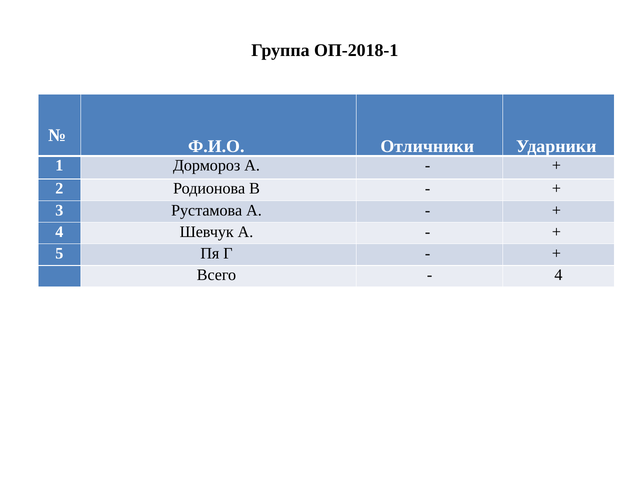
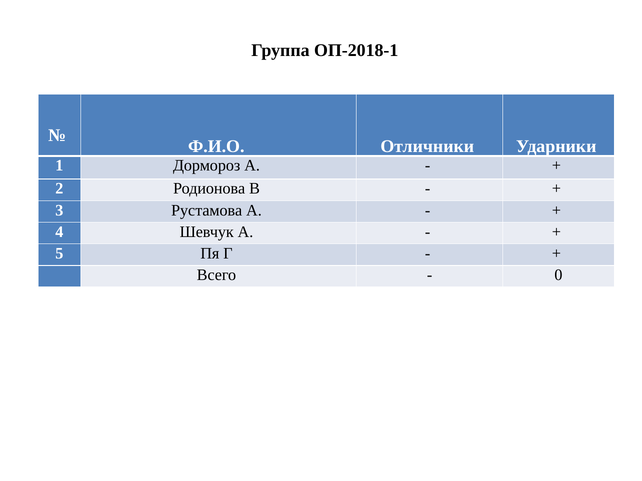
4 at (558, 275): 4 -> 0
